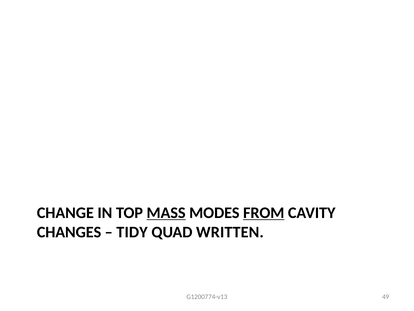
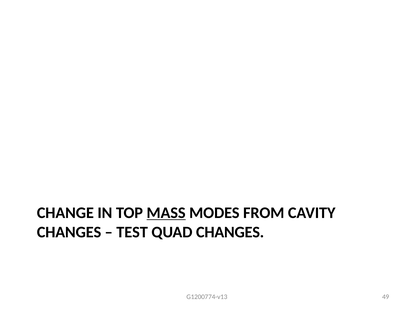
FROM underline: present -> none
TIDY: TIDY -> TEST
QUAD WRITTEN: WRITTEN -> CHANGES
